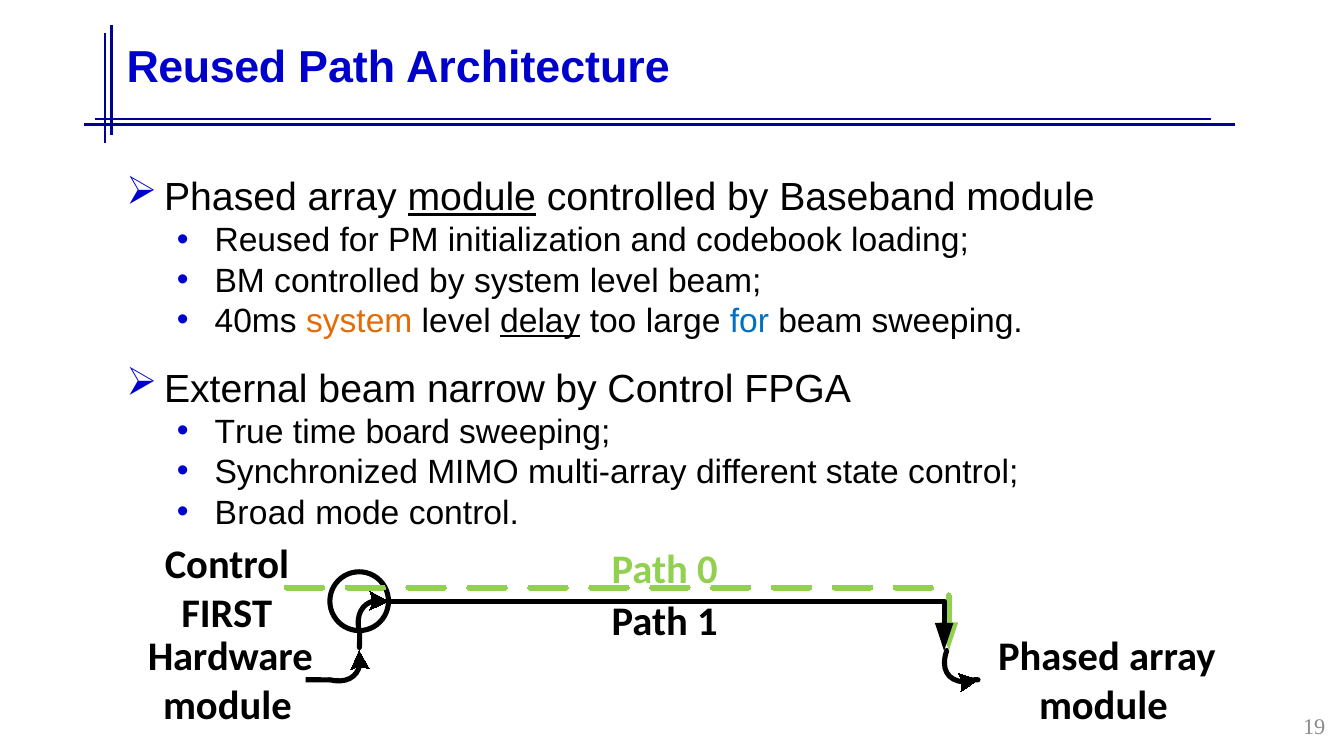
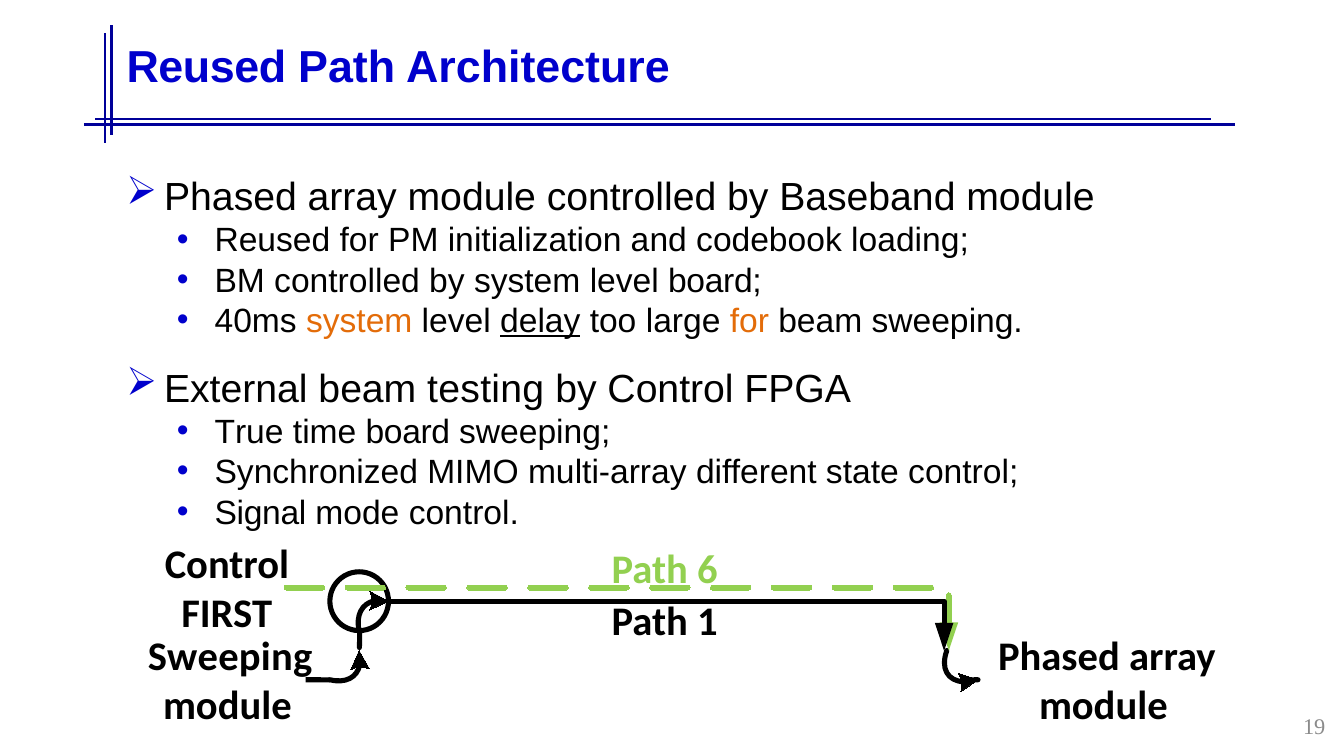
module at (472, 198) underline: present -> none
level beam: beam -> board
for at (749, 322) colour: blue -> orange
narrow: narrow -> testing
Broad: Broad -> Signal
0: 0 -> 6
Hardware at (230, 657): Hardware -> Sweeping
